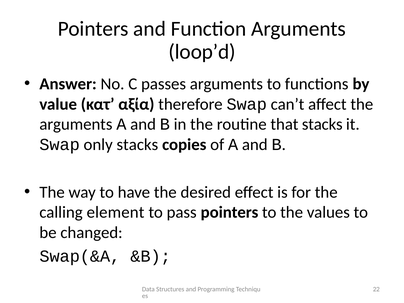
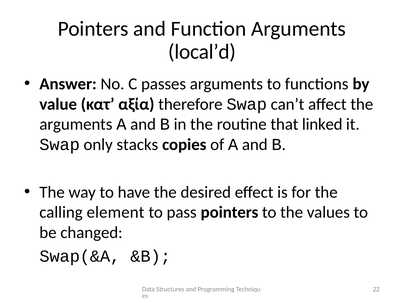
loop’d: loop’d -> local’d
that stacks: stacks -> linked
